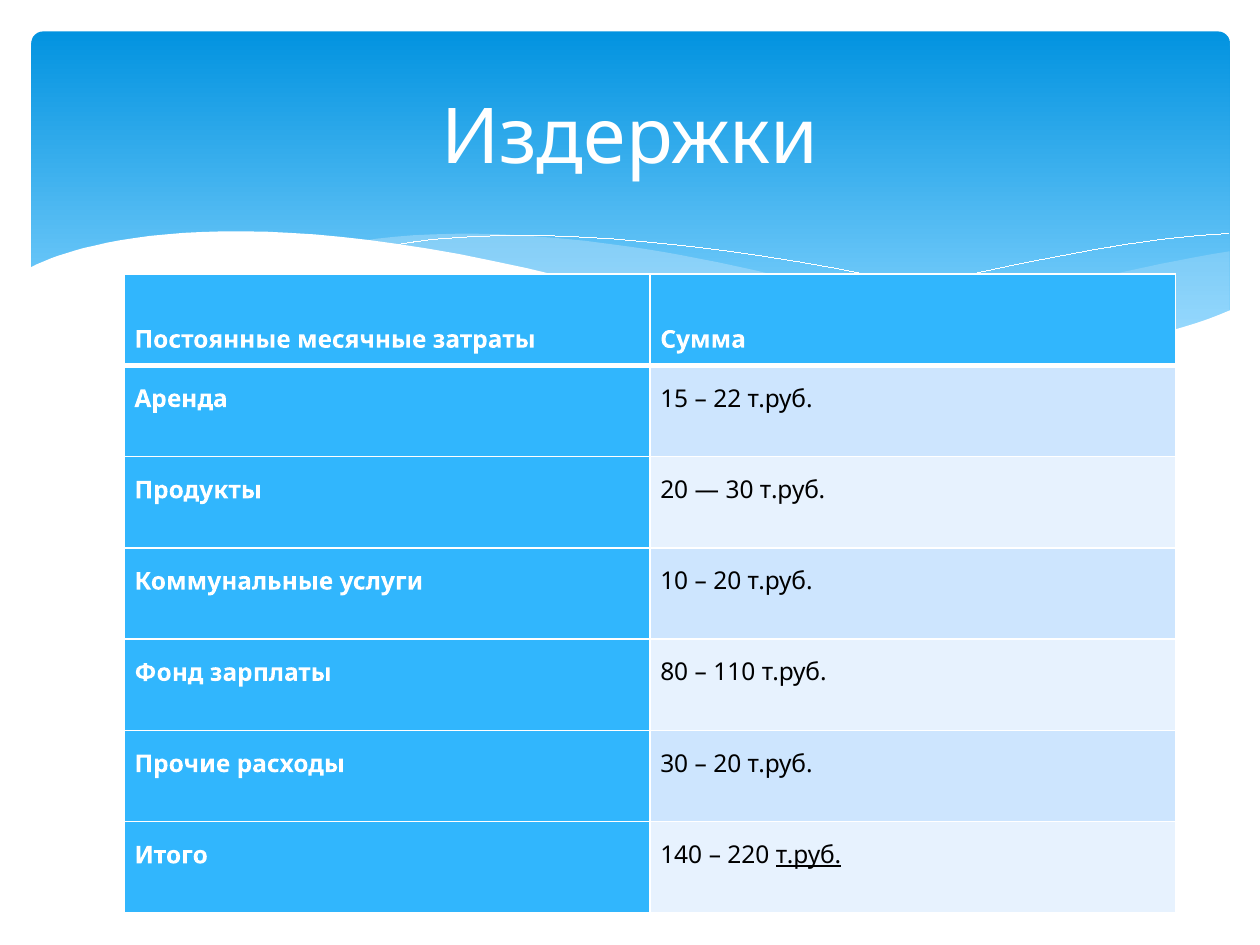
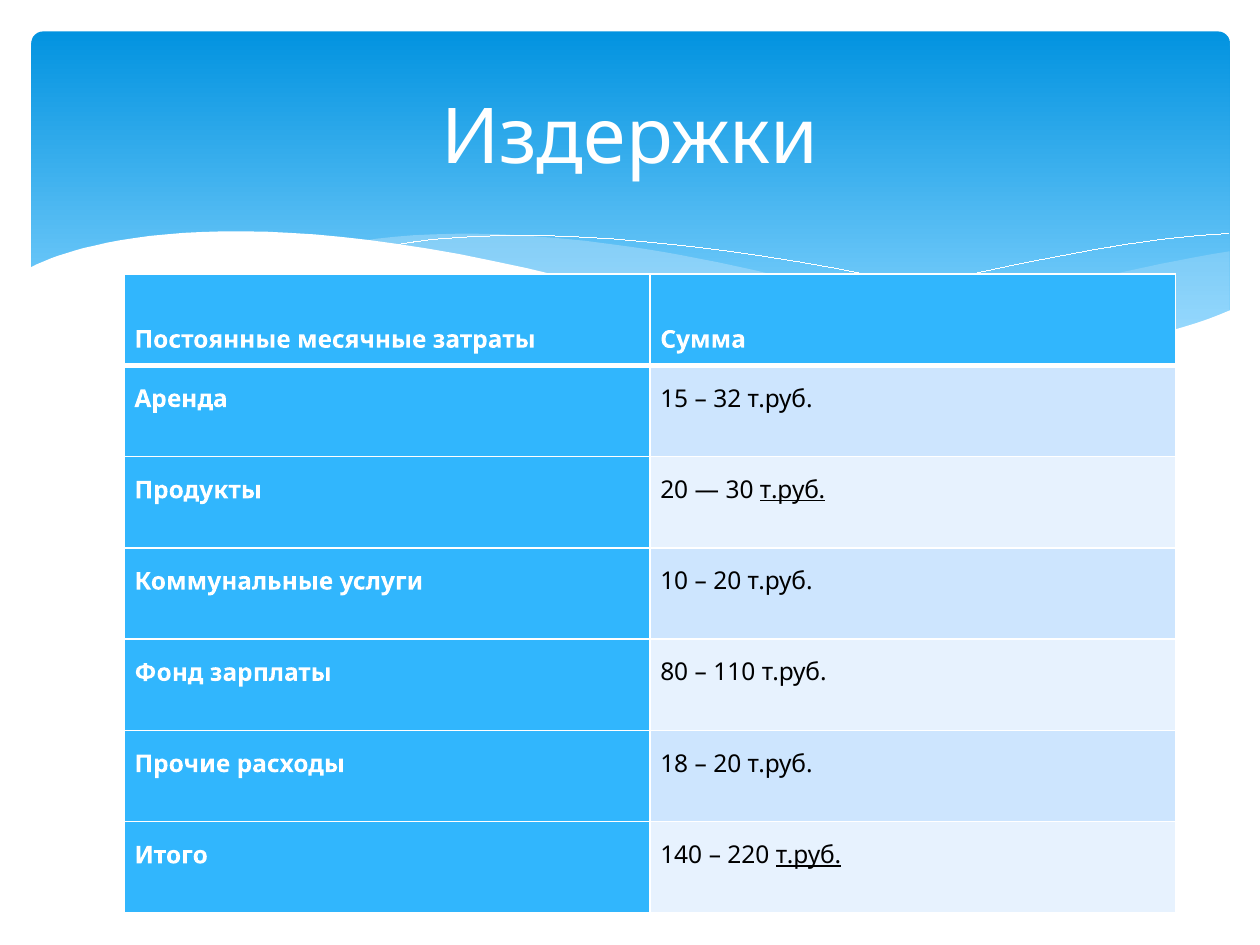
22: 22 -> 32
т.руб at (793, 490) underline: none -> present
расходы 30: 30 -> 18
